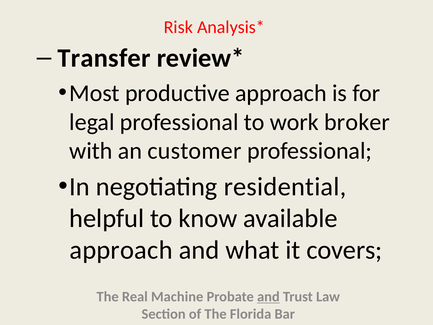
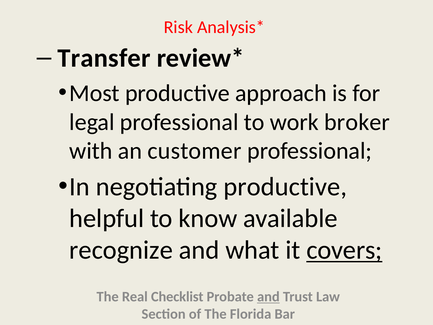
negotiating residential: residential -> productive
approach at (121, 250): approach -> recognize
covers underline: none -> present
Machine: Machine -> Checklist
